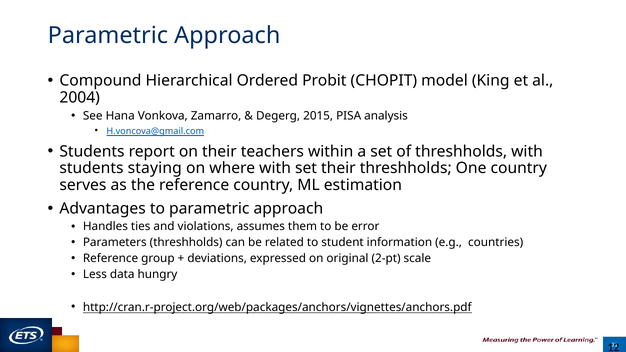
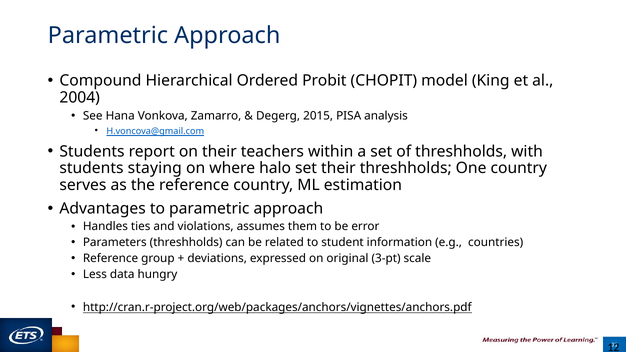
where with: with -> halo
2-pt: 2-pt -> 3-pt
